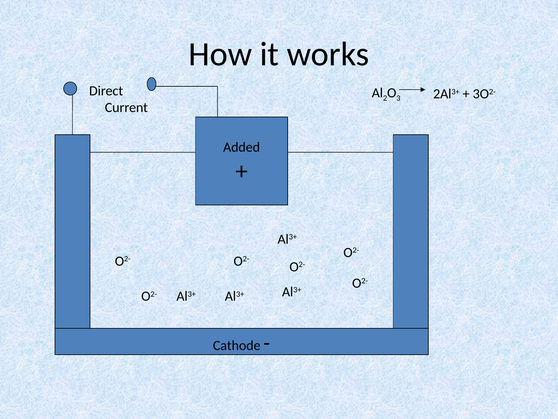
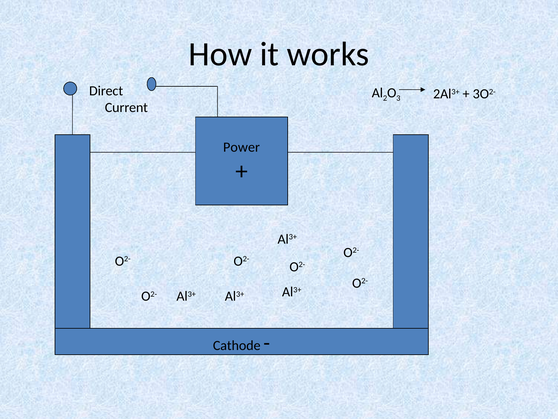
Added: Added -> Power
